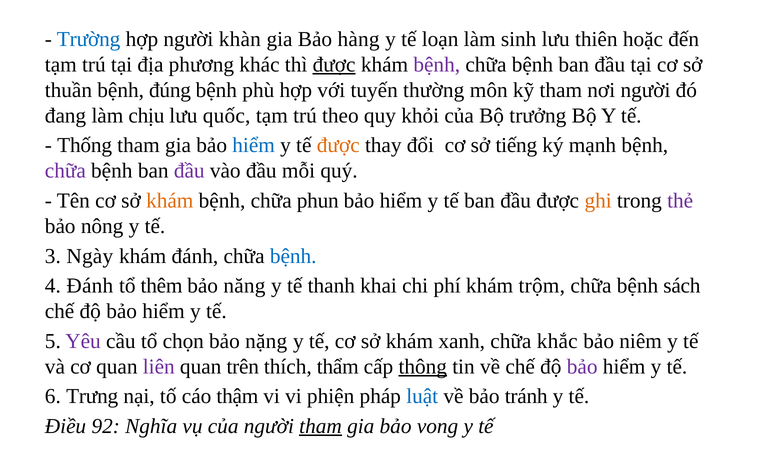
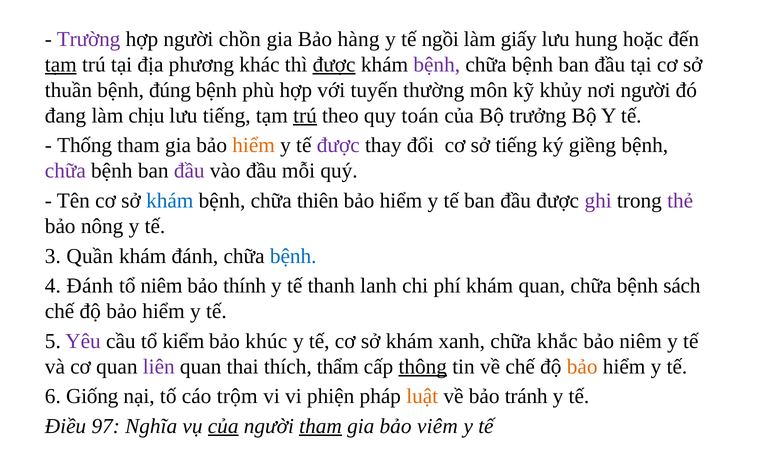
Trường colour: blue -> purple
khàn: khàn -> chồn
loạn: loạn -> ngồi
sinh: sinh -> giấy
thiên: thiên -> hung
tạm at (61, 65) underline: none -> present
kỹ tham: tham -> khủy
lưu quốc: quốc -> tiếng
trú at (305, 116) underline: none -> present
khỏi: khỏi -> toán
hiểm at (254, 146) colour: blue -> orange
được at (338, 146) colour: orange -> purple
mạnh: mạnh -> giềng
khám at (170, 201) colour: orange -> blue
phun: phun -> thiên
ghi colour: orange -> purple
Ngày: Ngày -> Quần
tổ thêm: thêm -> niêm
năng: năng -> thính
khai: khai -> lanh
khám trộm: trộm -> quan
chọn: chọn -> kiểm
nặng: nặng -> khúc
trên: trên -> thai
bảo at (582, 367) colour: purple -> orange
Trưng: Trưng -> Giống
thậm: thậm -> trộm
luật colour: blue -> orange
92: 92 -> 97
của at (223, 427) underline: none -> present
vong: vong -> viêm
